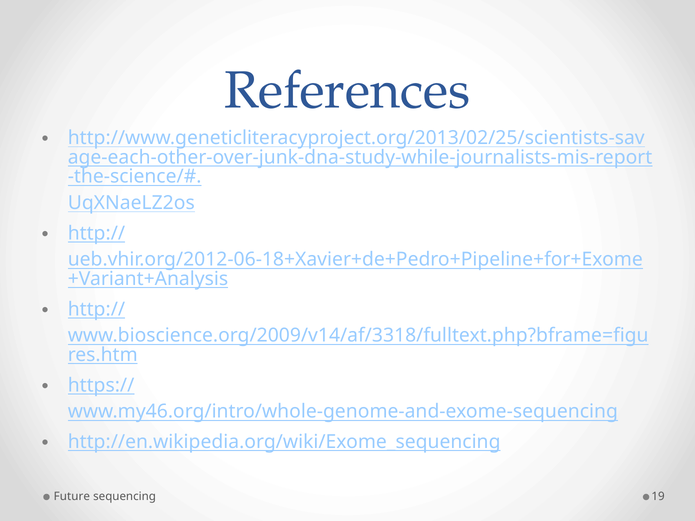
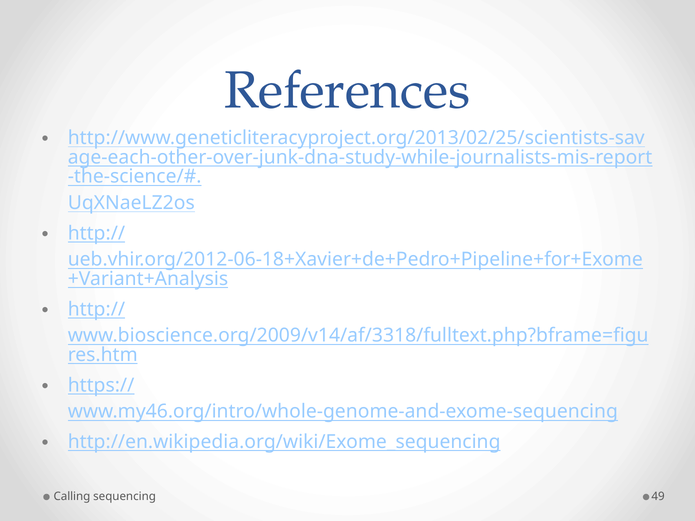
Future: Future -> Calling
19: 19 -> 49
